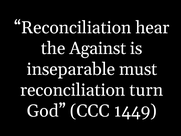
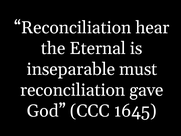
Against: Against -> Eternal
turn: turn -> gave
1449: 1449 -> 1645
